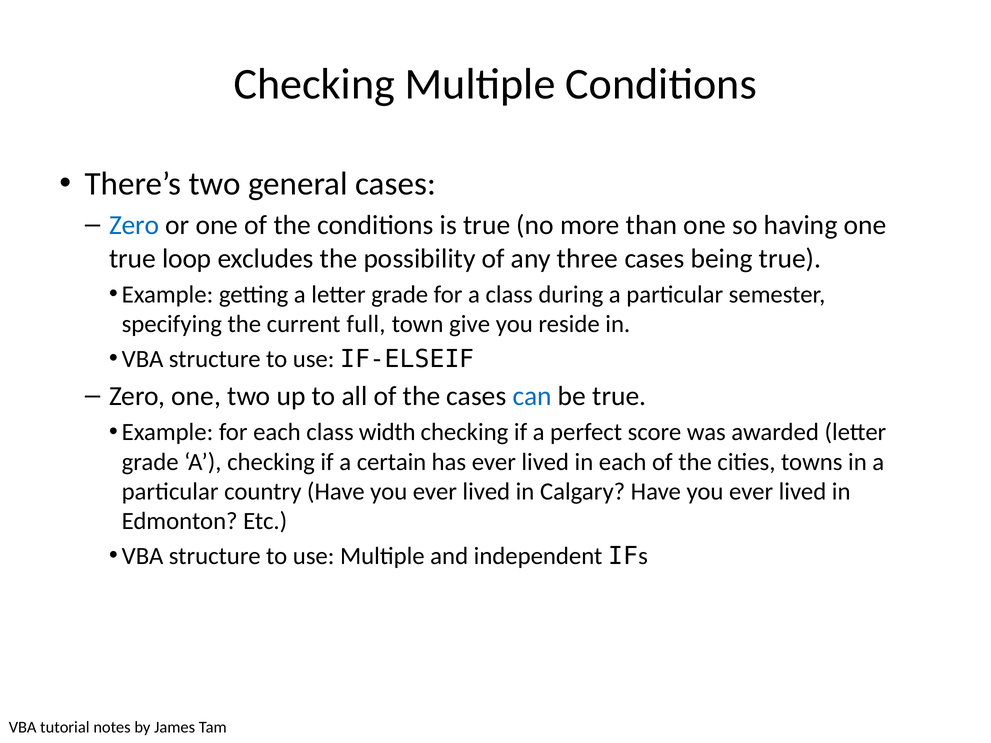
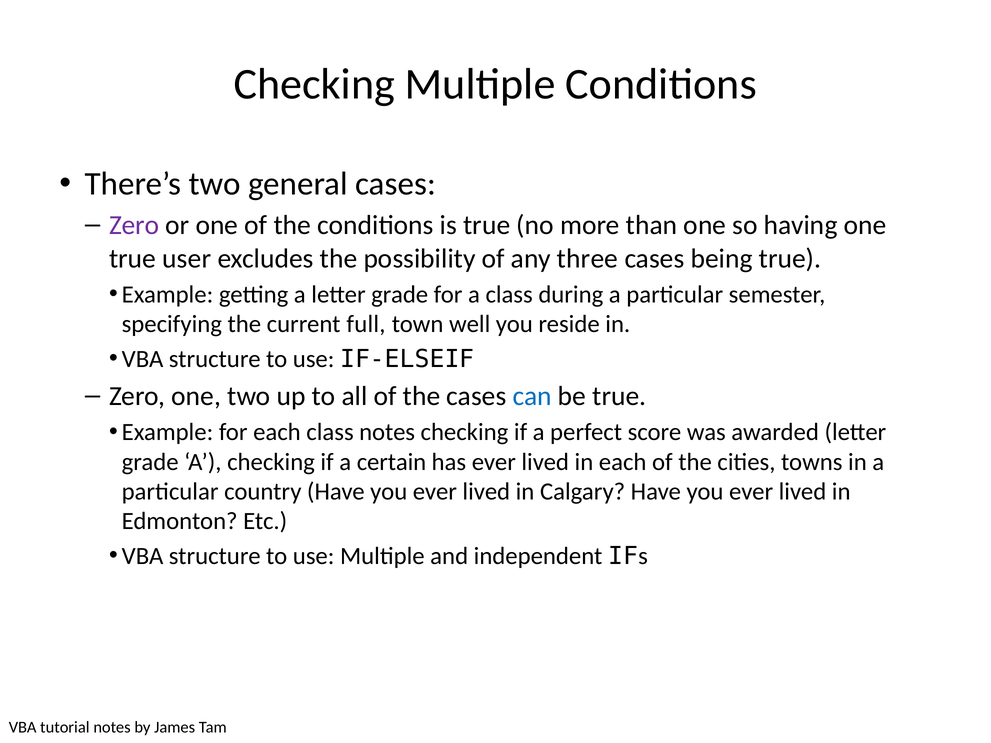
Zero at (134, 225) colour: blue -> purple
loop: loop -> user
give: give -> well
class width: width -> notes
